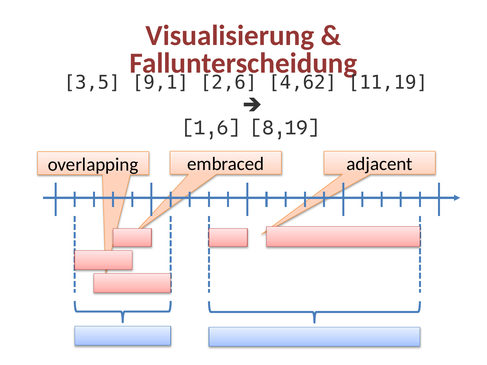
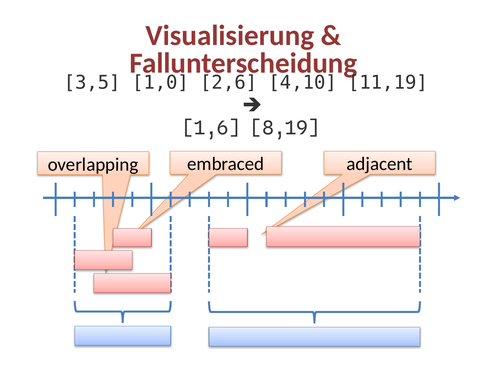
9,1: 9,1 -> 1,0
4,62: 4,62 -> 4,10
